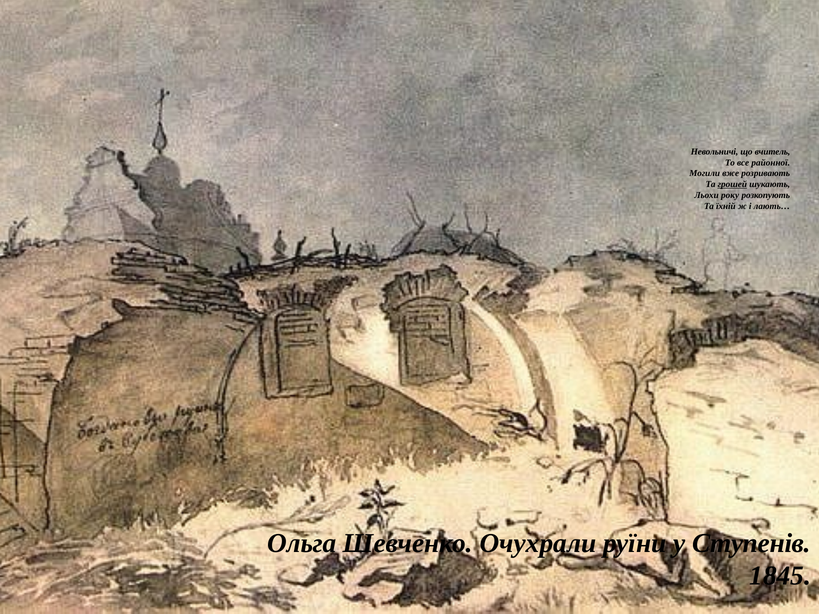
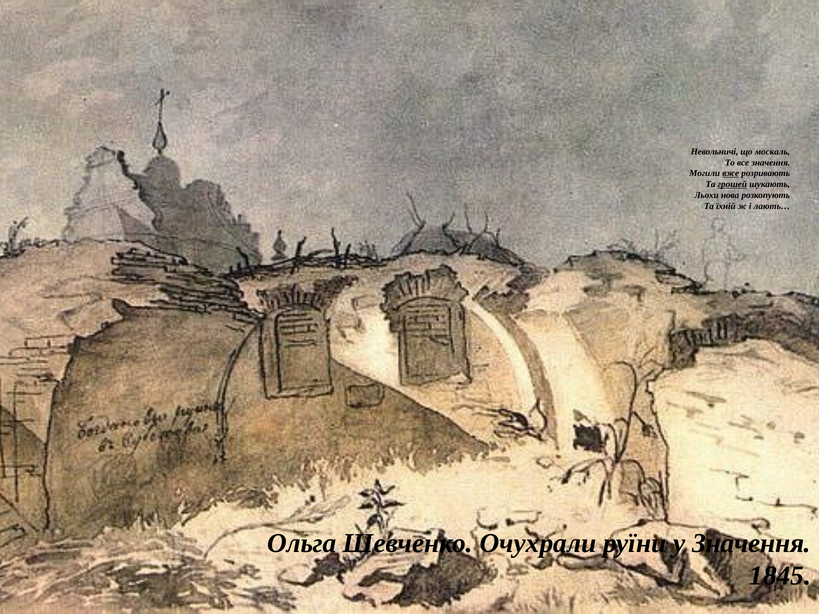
вчитель: вчитель -> москаль
все районної: районної -> значення
вже underline: none -> present
року: року -> нова
у Ступенів: Ступенів -> Значення
